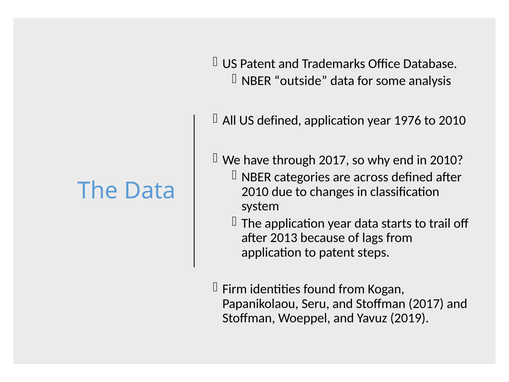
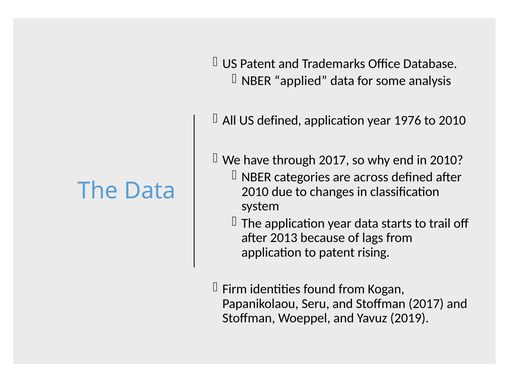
outside: outside -> applied
steps: steps -> rising
